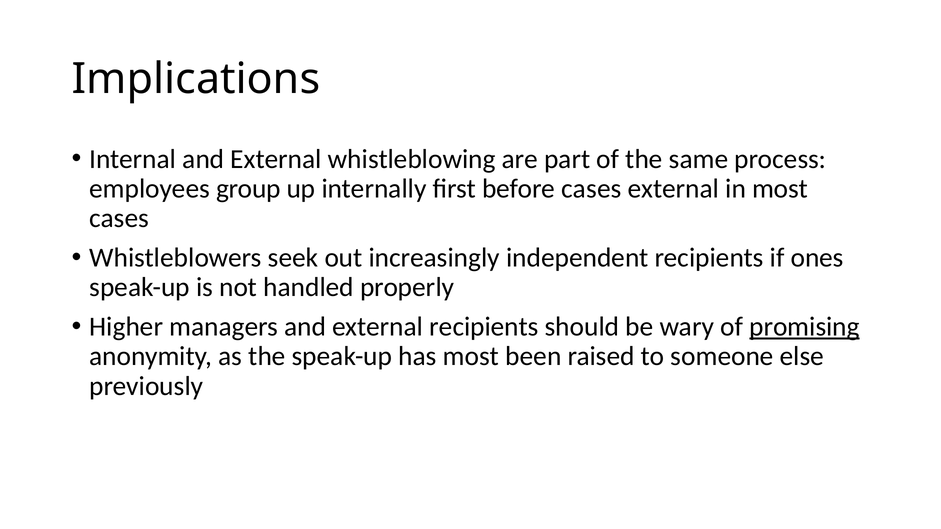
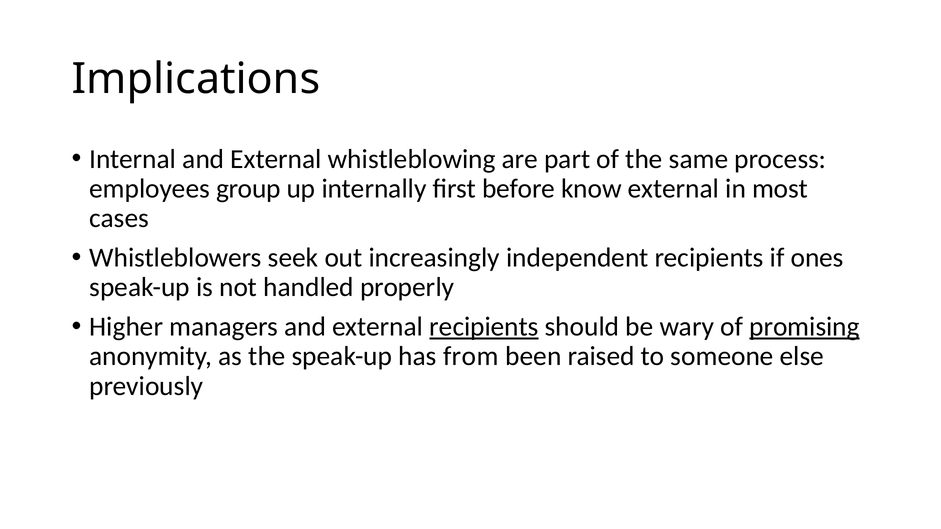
before cases: cases -> know
recipients at (484, 327) underline: none -> present
has most: most -> from
